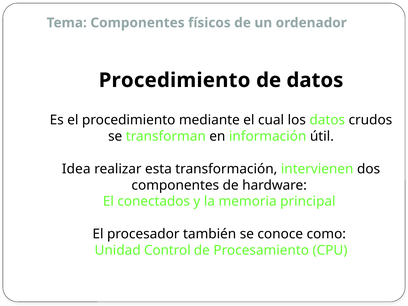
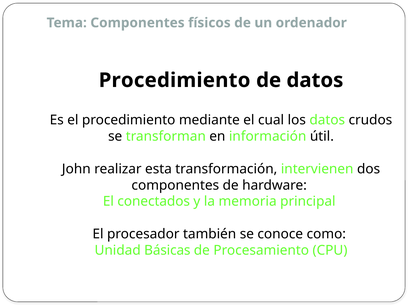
Idea: Idea -> John
Control: Control -> Básicas
